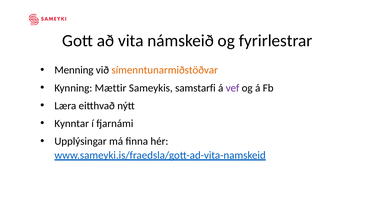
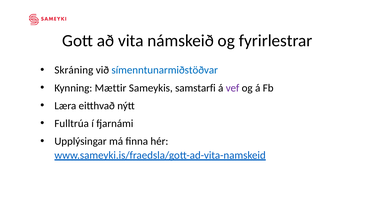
Menning: Menning -> Skráning
símenntunarmiðstöðvar colour: orange -> blue
Kynntar: Kynntar -> Fulltrúa
